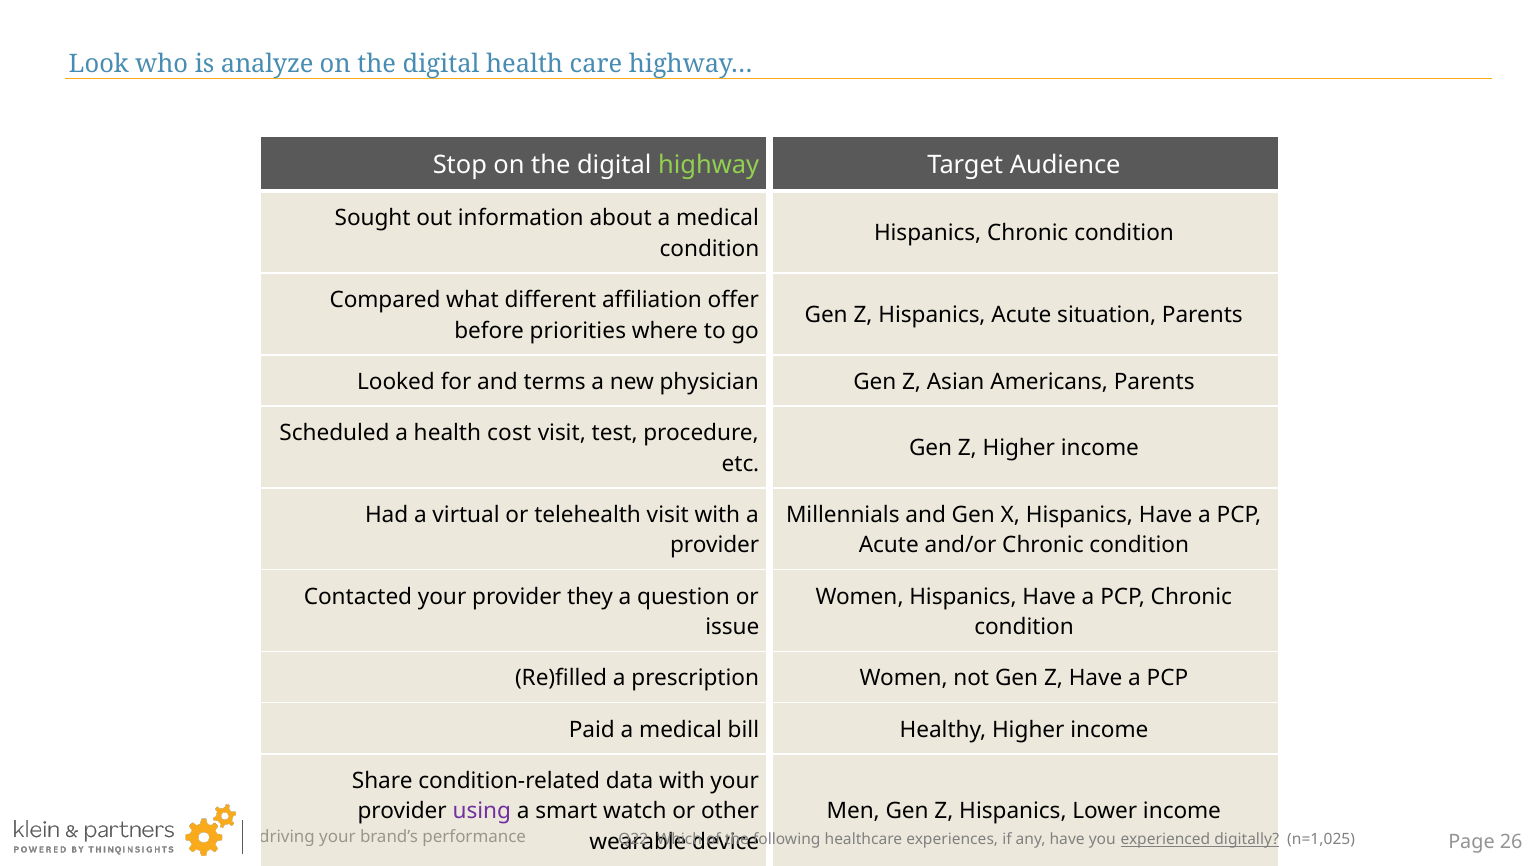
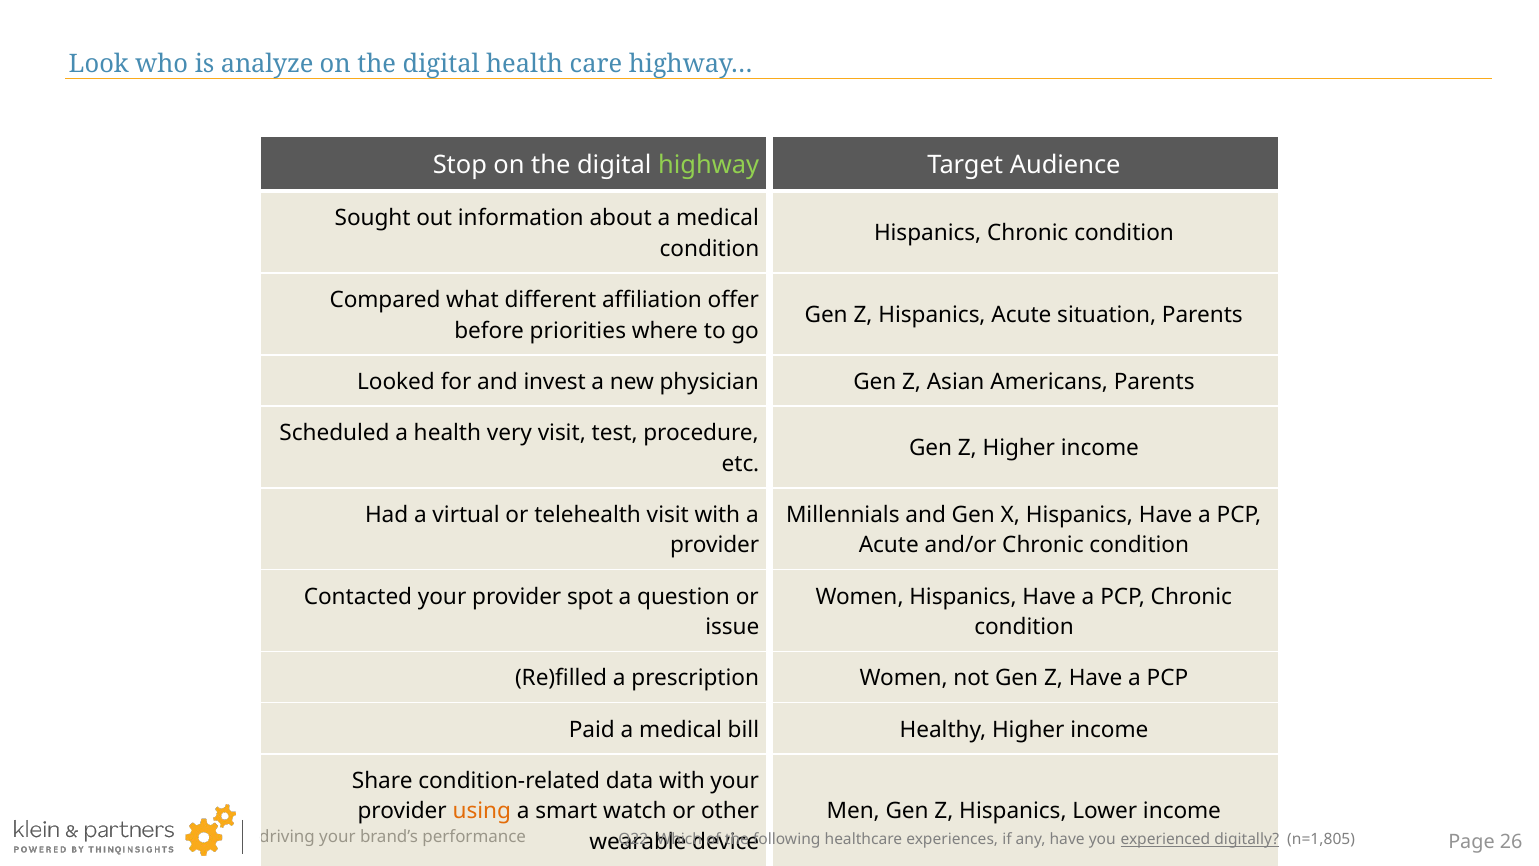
terms: terms -> invest
cost: cost -> very
they: they -> spot
using at (482, 811) colour: purple -> orange
n=1,025: n=1,025 -> n=1,805
